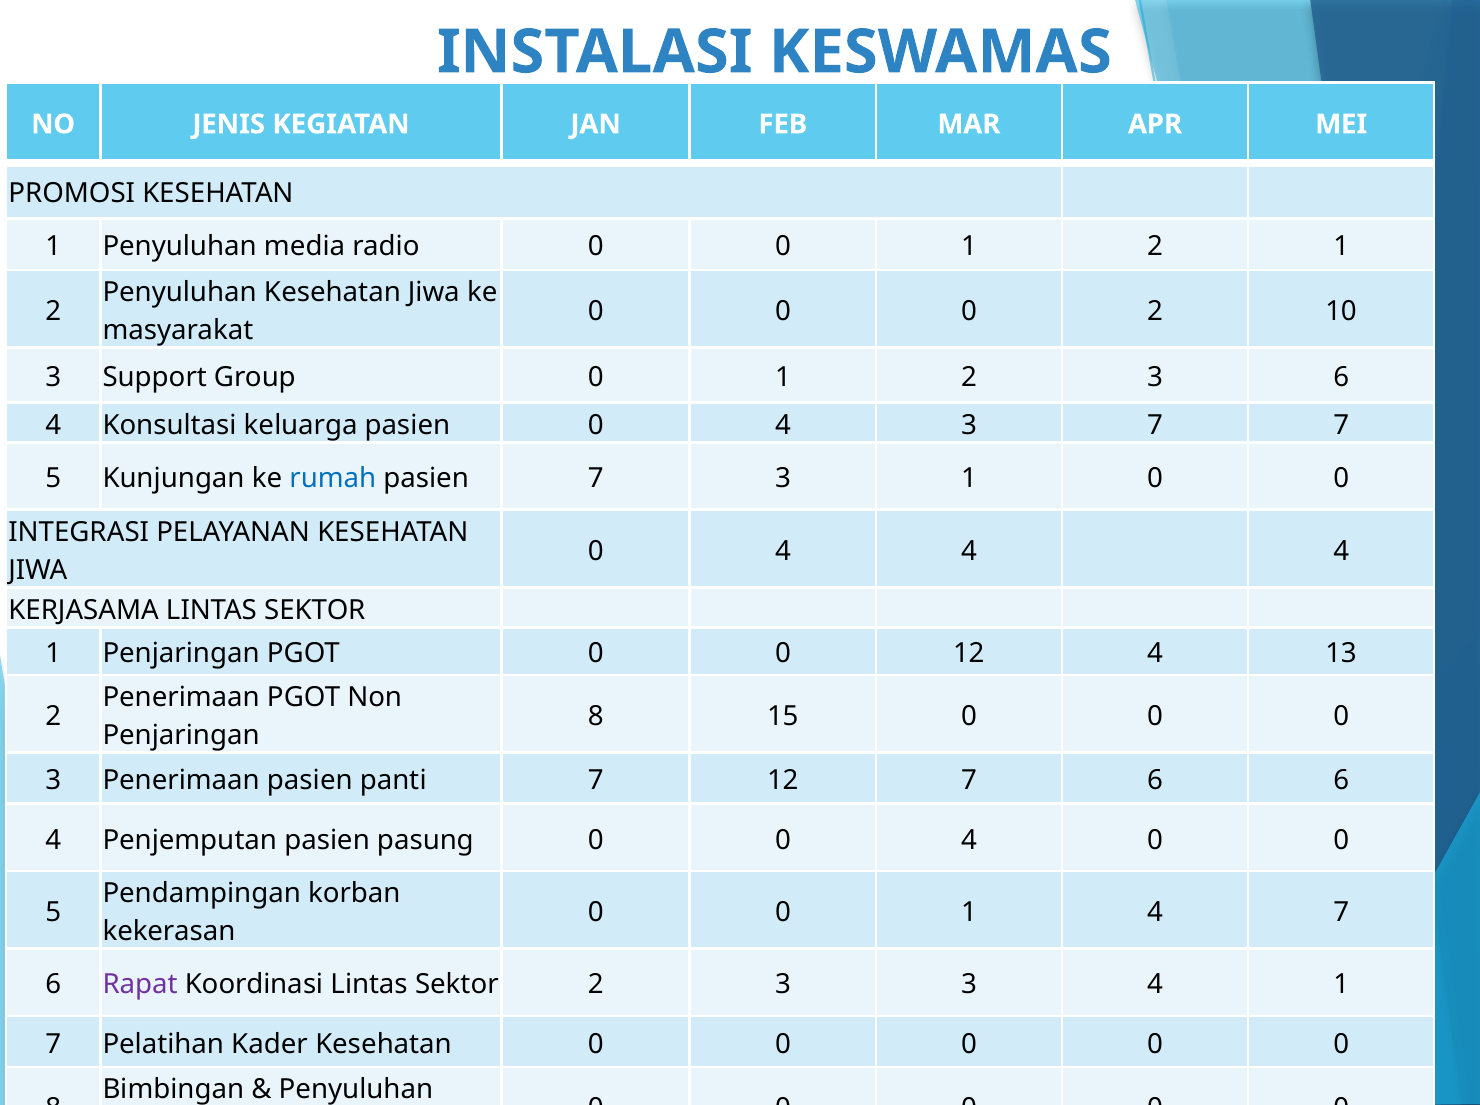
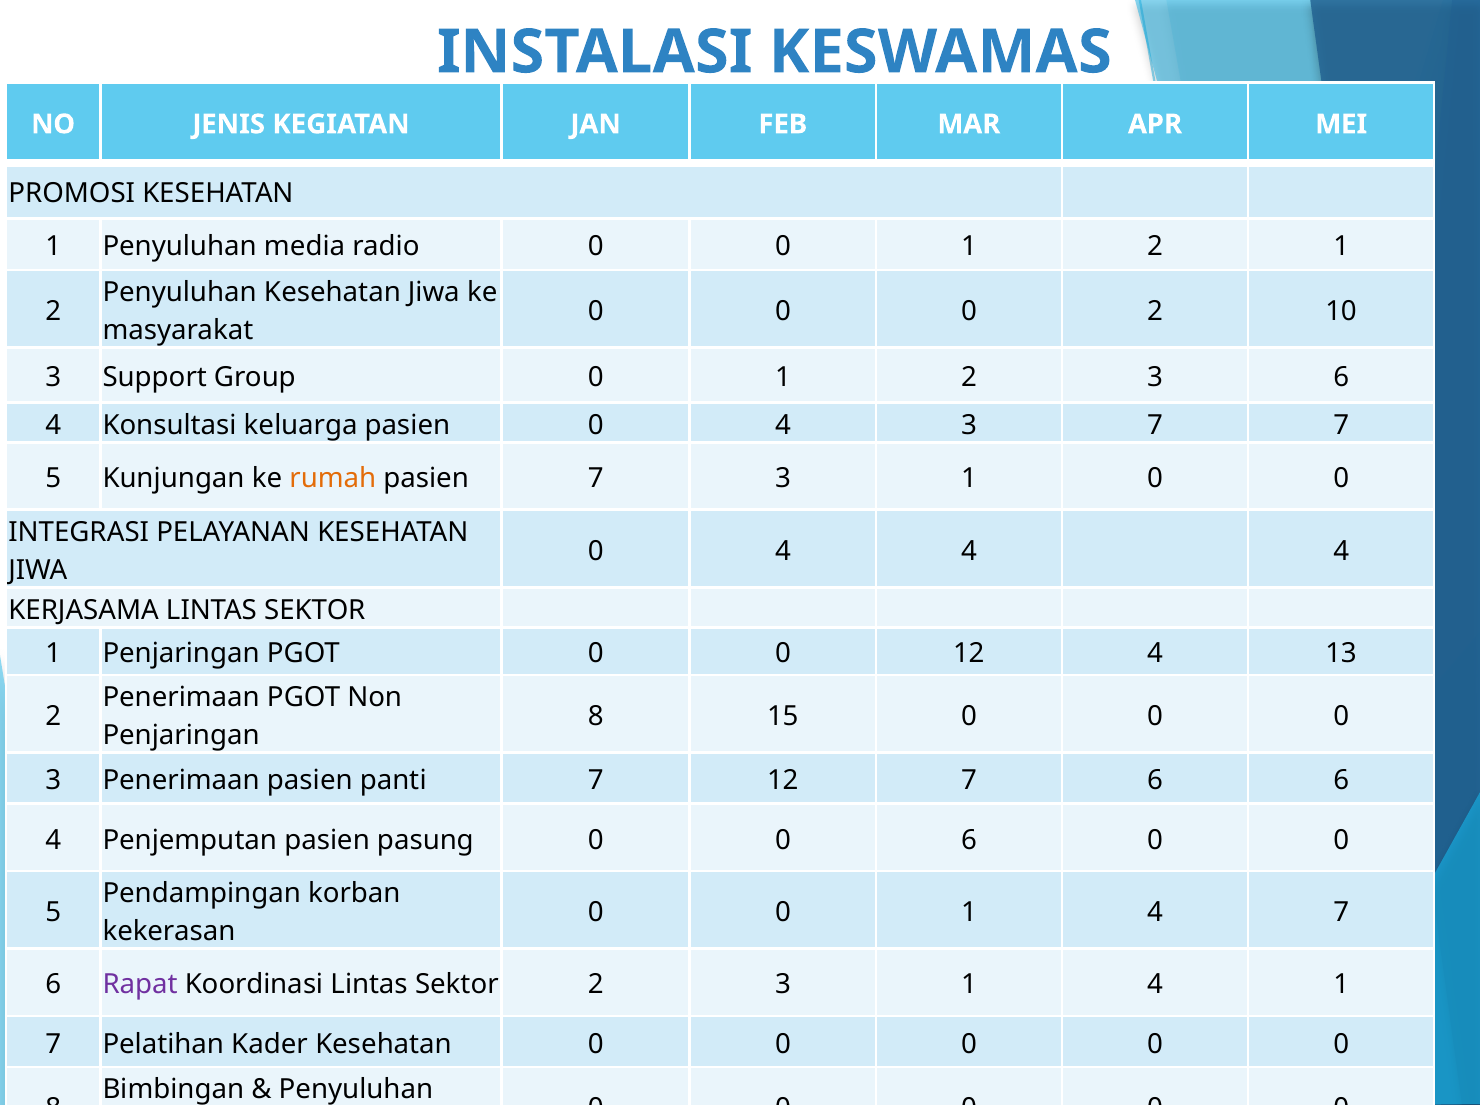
rumah colour: blue -> orange
0 0 4: 4 -> 6
2 3 3: 3 -> 1
